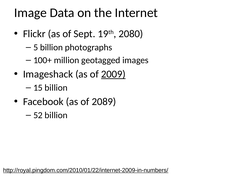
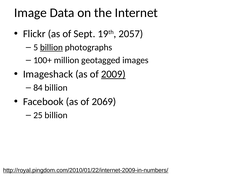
2080: 2080 -> 2057
billion at (51, 47) underline: none -> present
15: 15 -> 84
2089: 2089 -> 2069
52: 52 -> 25
